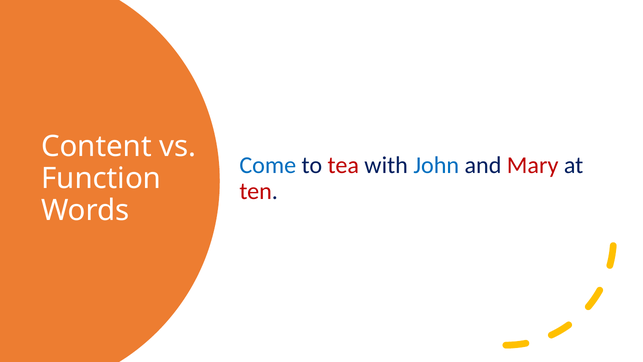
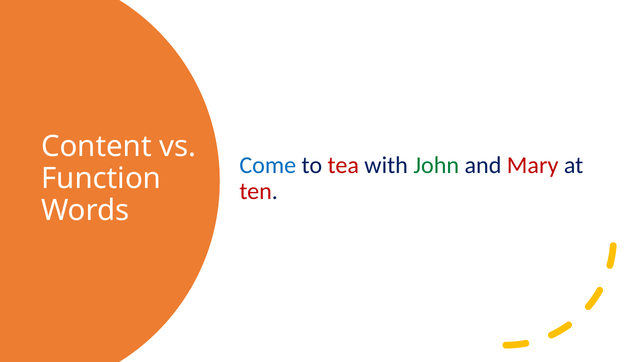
John colour: blue -> green
